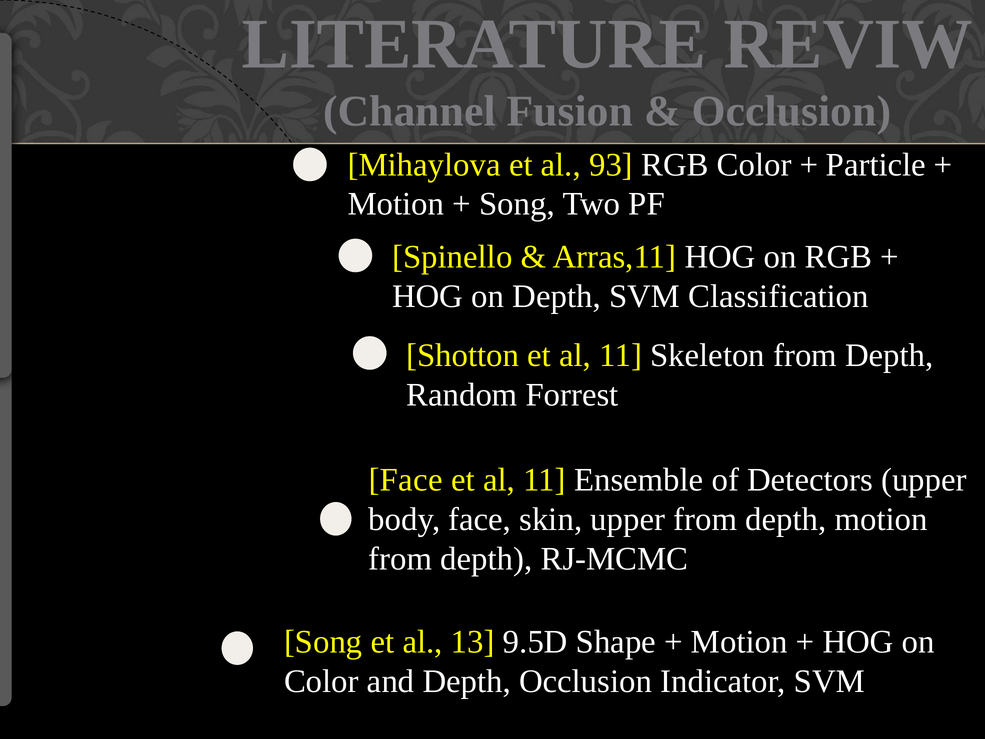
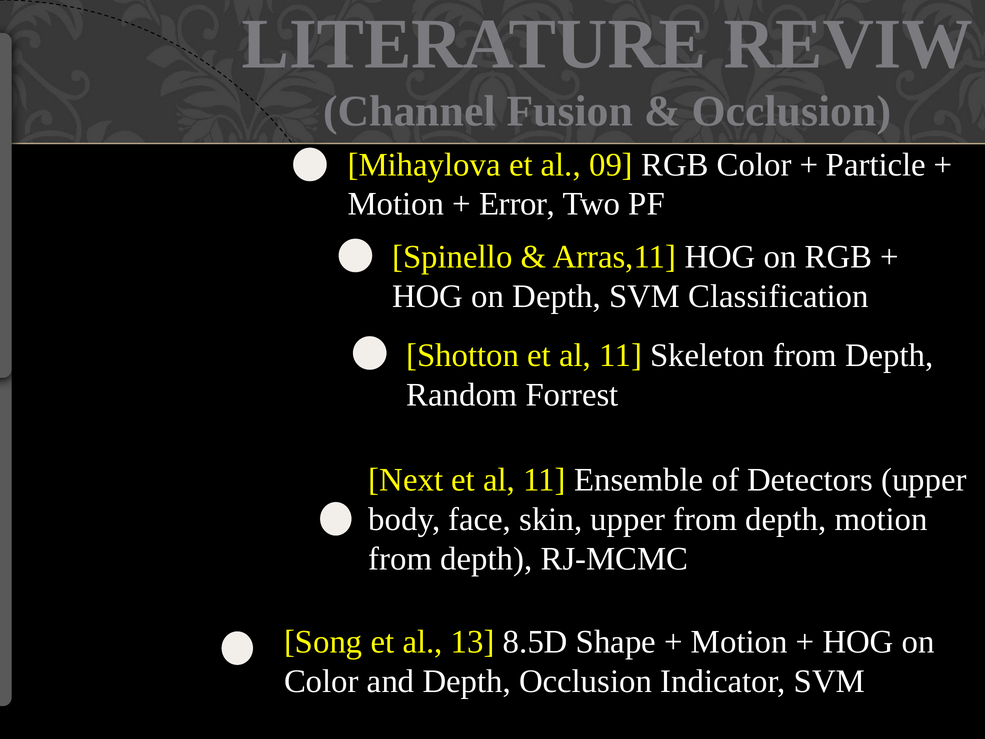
93: 93 -> 09
Song at (517, 204): Song -> Error
Face at (406, 480): Face -> Next
9.5D: 9.5D -> 8.5D
